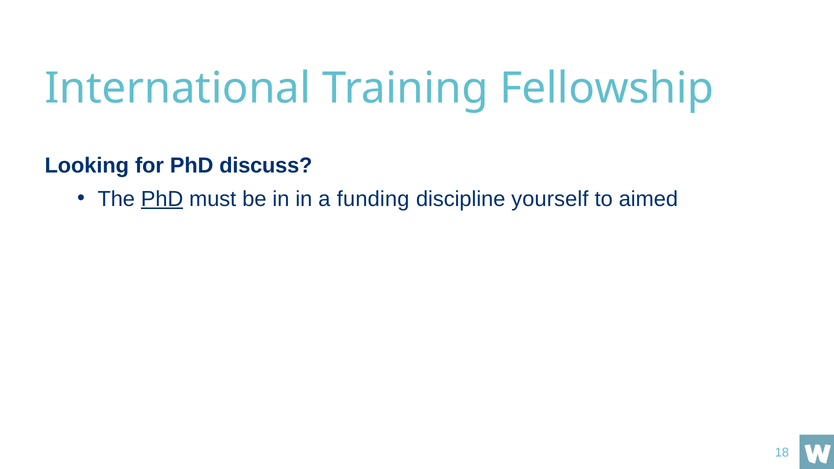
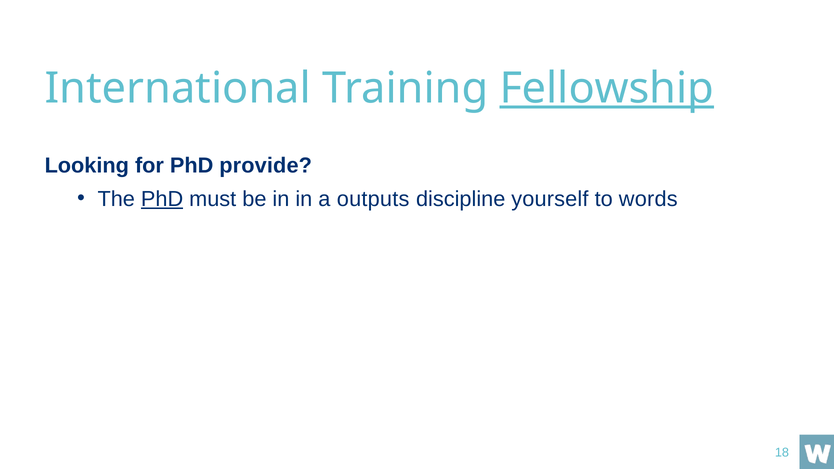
Fellowship underline: none -> present
discuss: discuss -> provide
funding: funding -> outputs
aimed: aimed -> words
